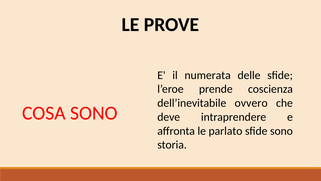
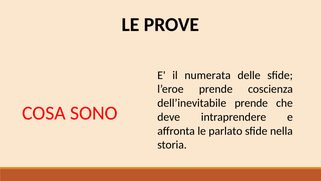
dell’inevitabile ovvero: ovvero -> prende
sfide sono: sono -> nella
